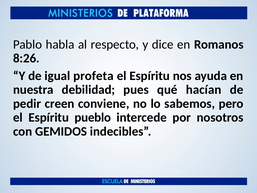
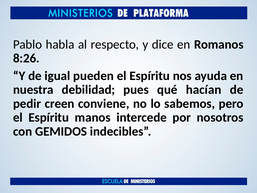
profeta: profeta -> pueden
pueblo: pueblo -> manos
